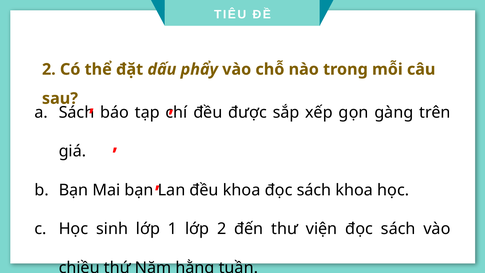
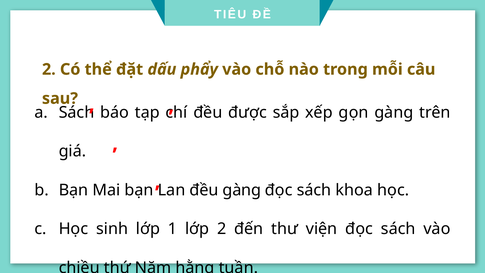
đều khoa: khoa -> gàng
